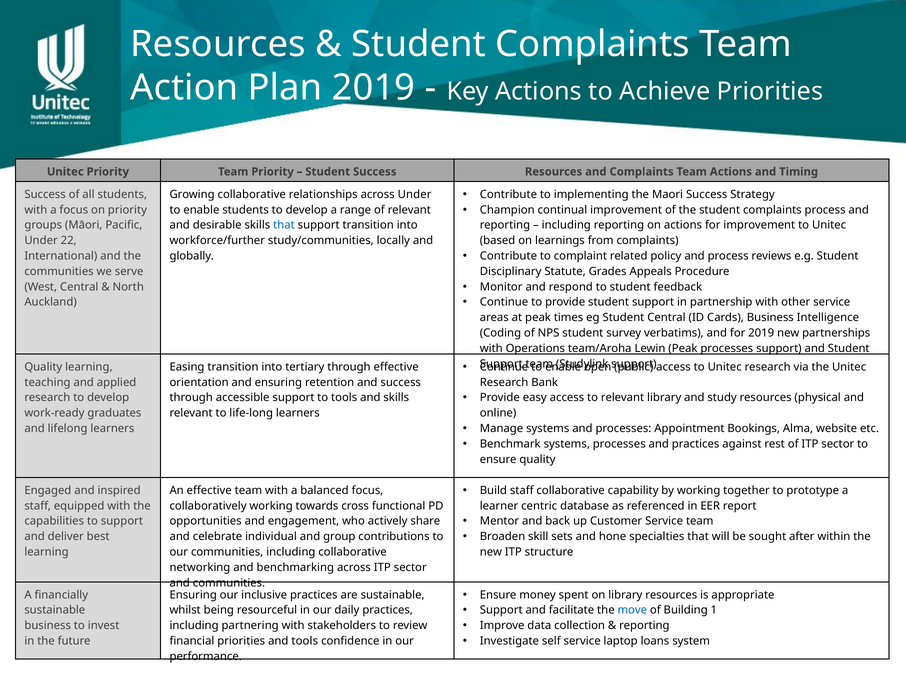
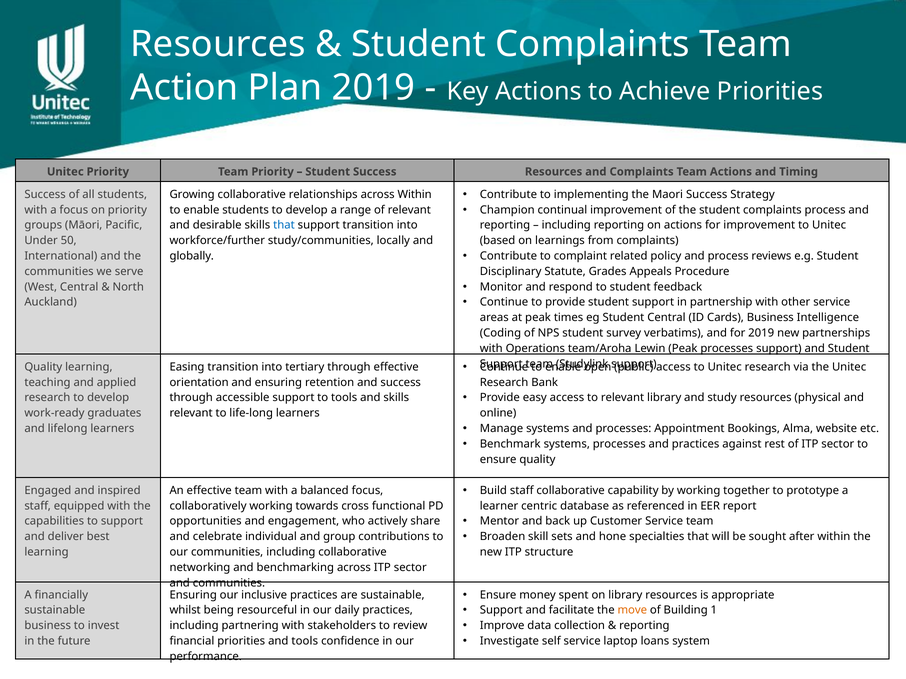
across Under: Under -> Within
22: 22 -> 50
move colour: blue -> orange
